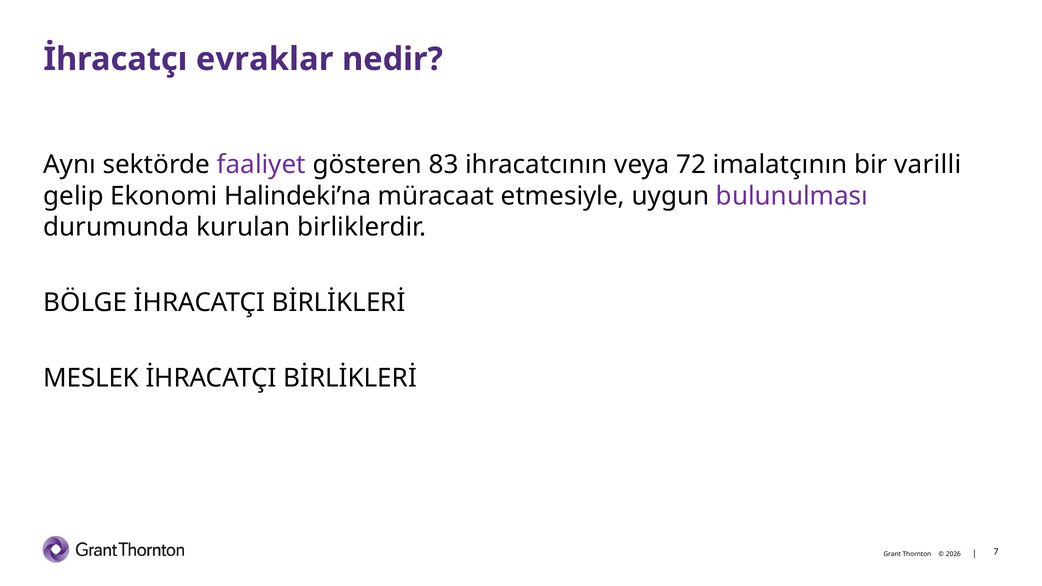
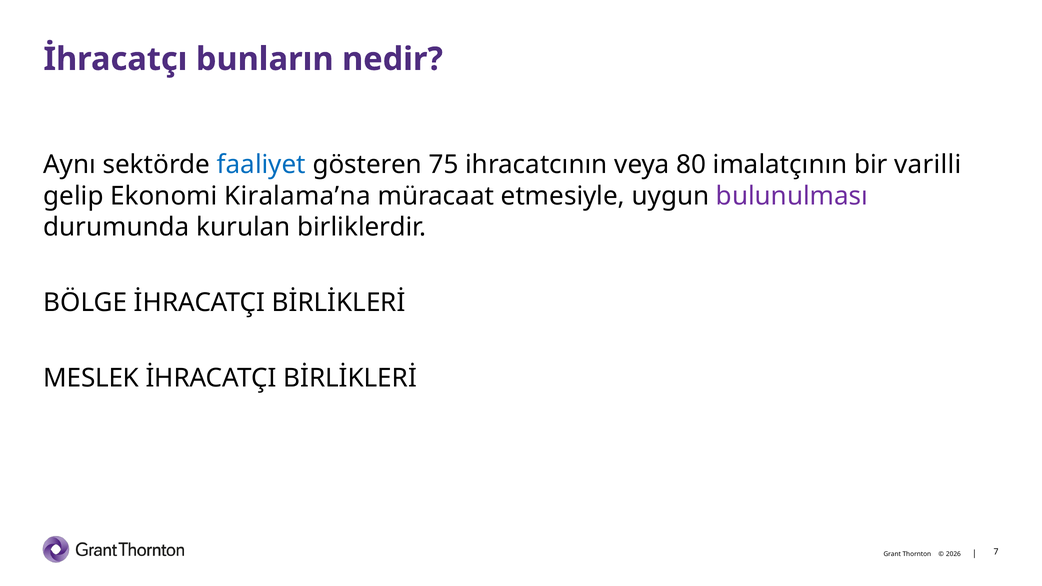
evraklar: evraklar -> bunların
faaliyet colour: purple -> blue
83: 83 -> 75
72: 72 -> 80
Halindeki’na: Halindeki’na -> Kiralama’na
